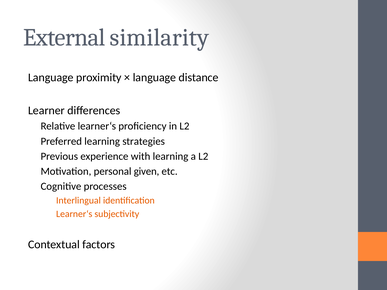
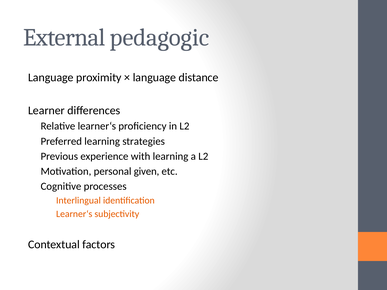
similarity: similarity -> pedagogic
